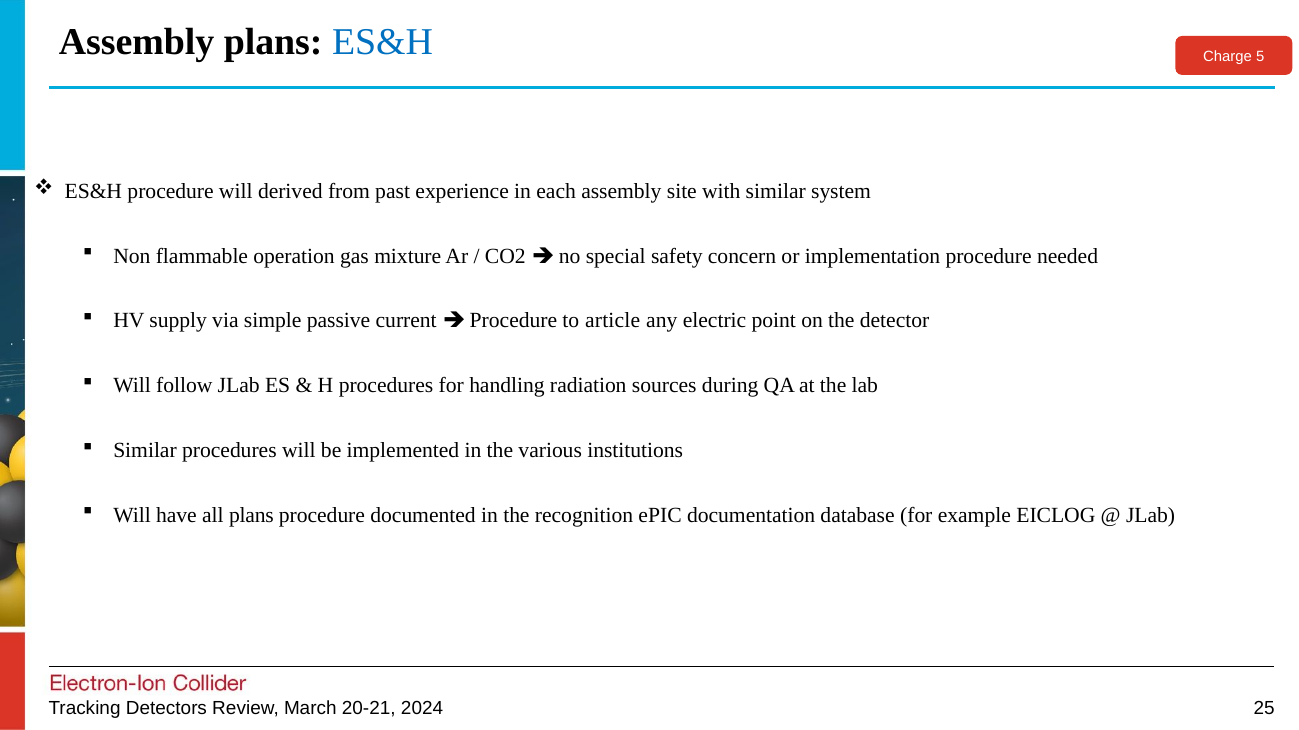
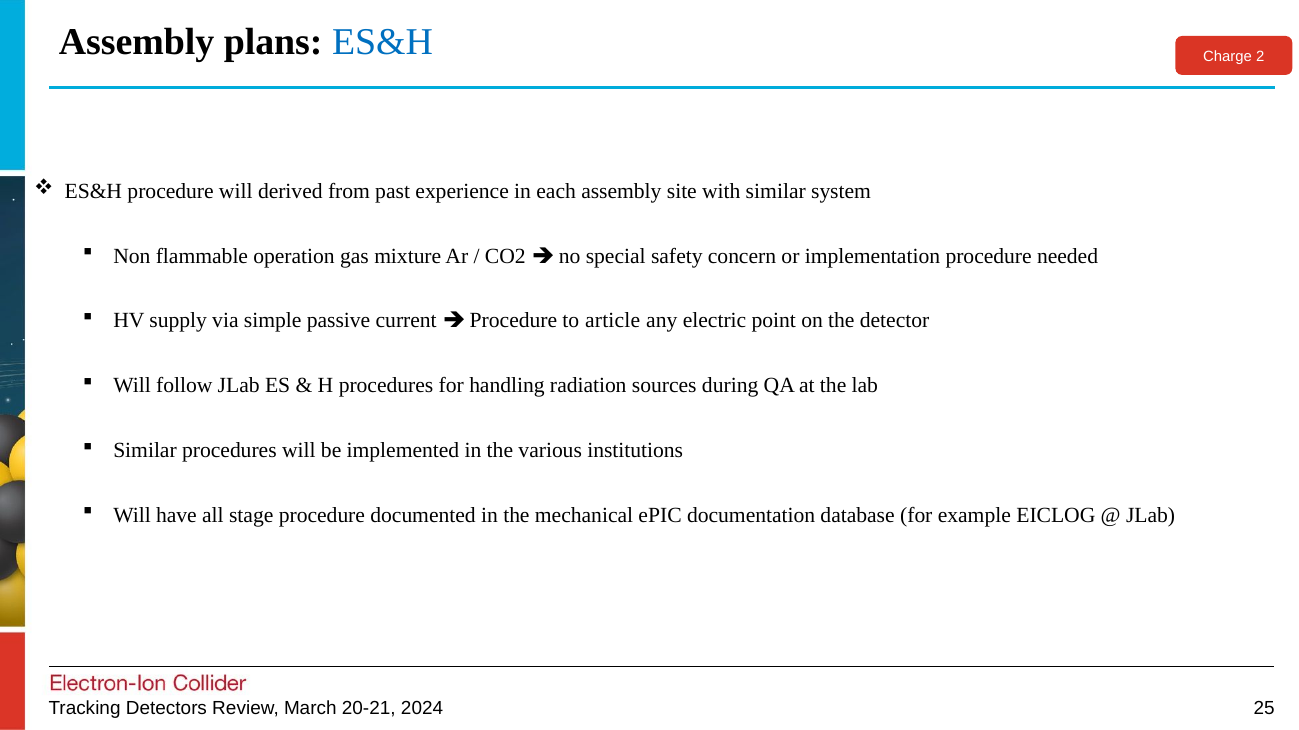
5: 5 -> 2
all plans: plans -> stage
recognition: recognition -> mechanical
